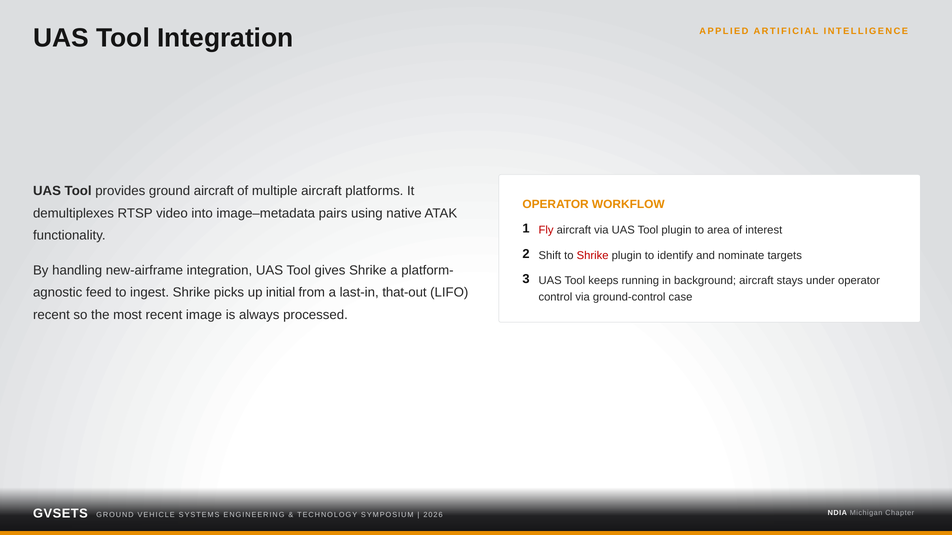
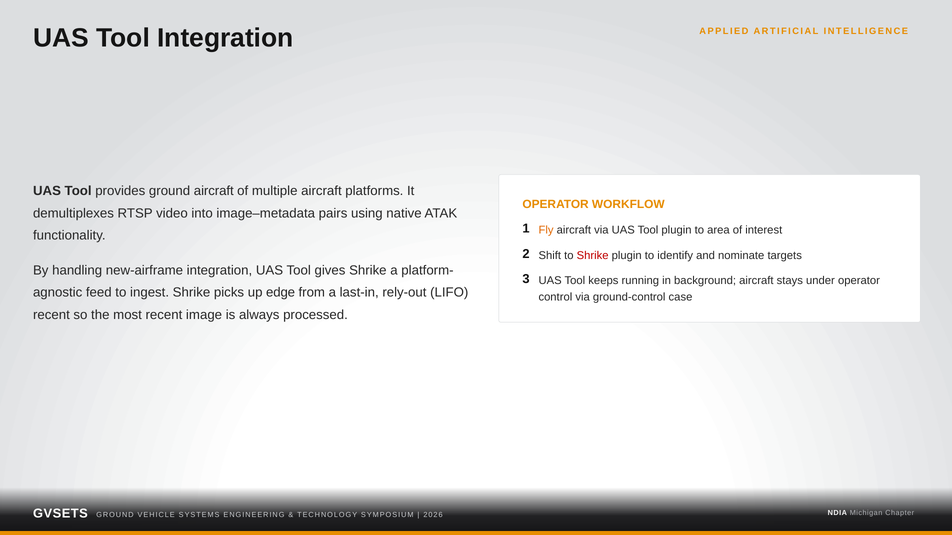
Fly colour: red -> orange
initial: initial -> edge
that-out: that-out -> rely-out
